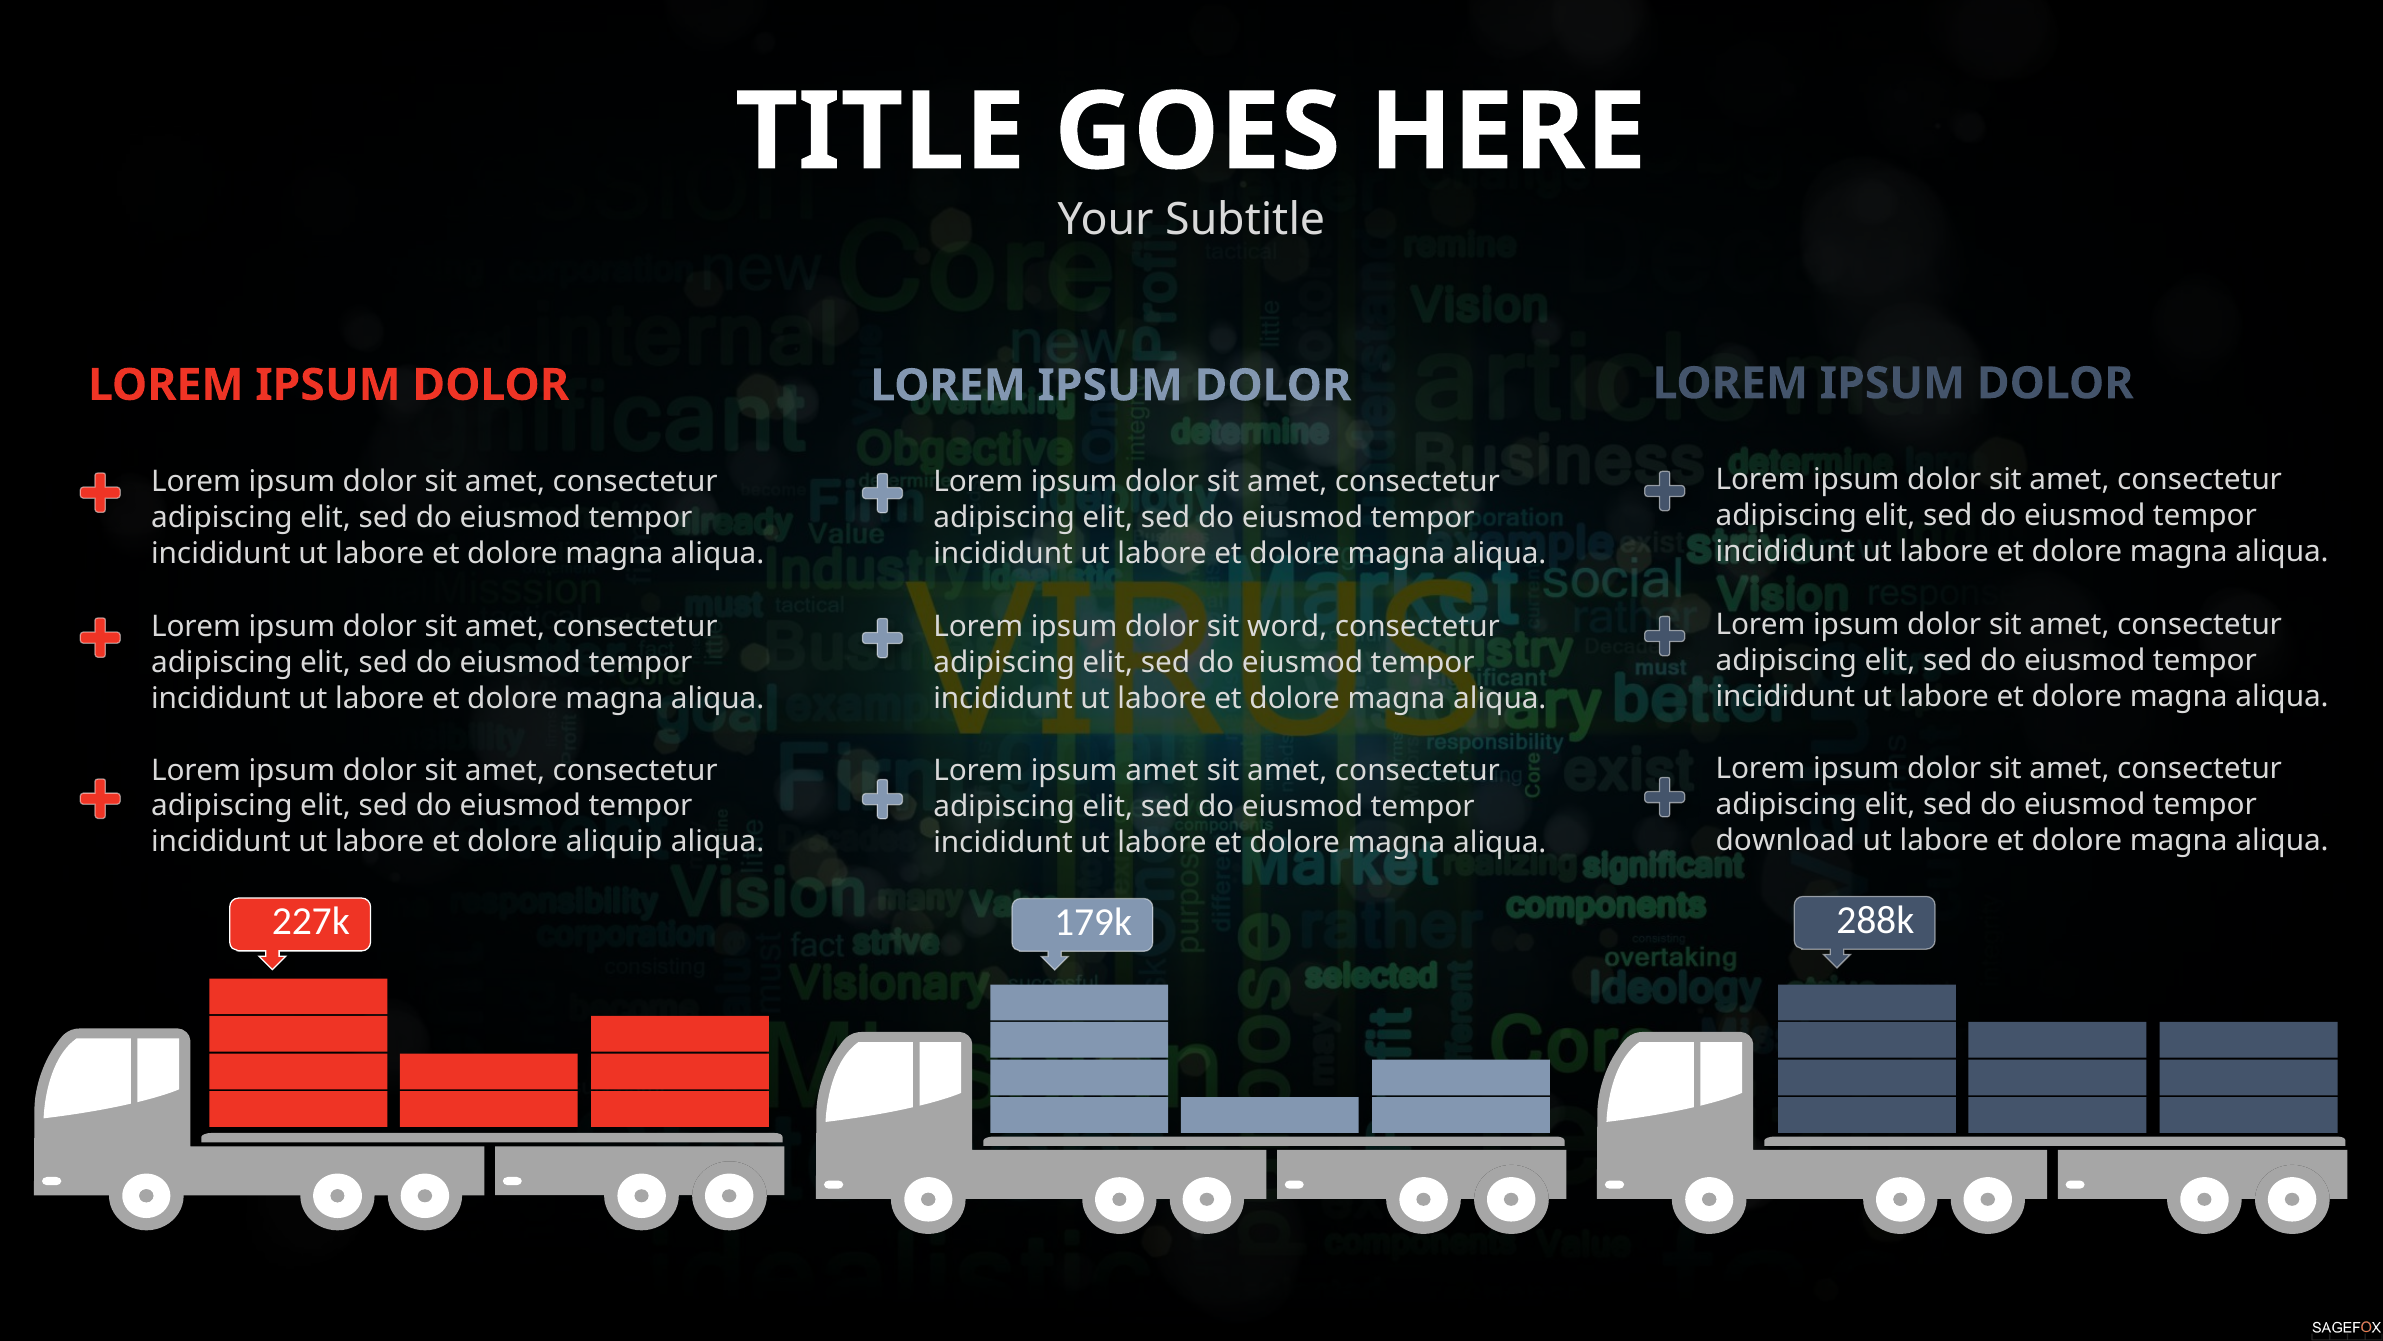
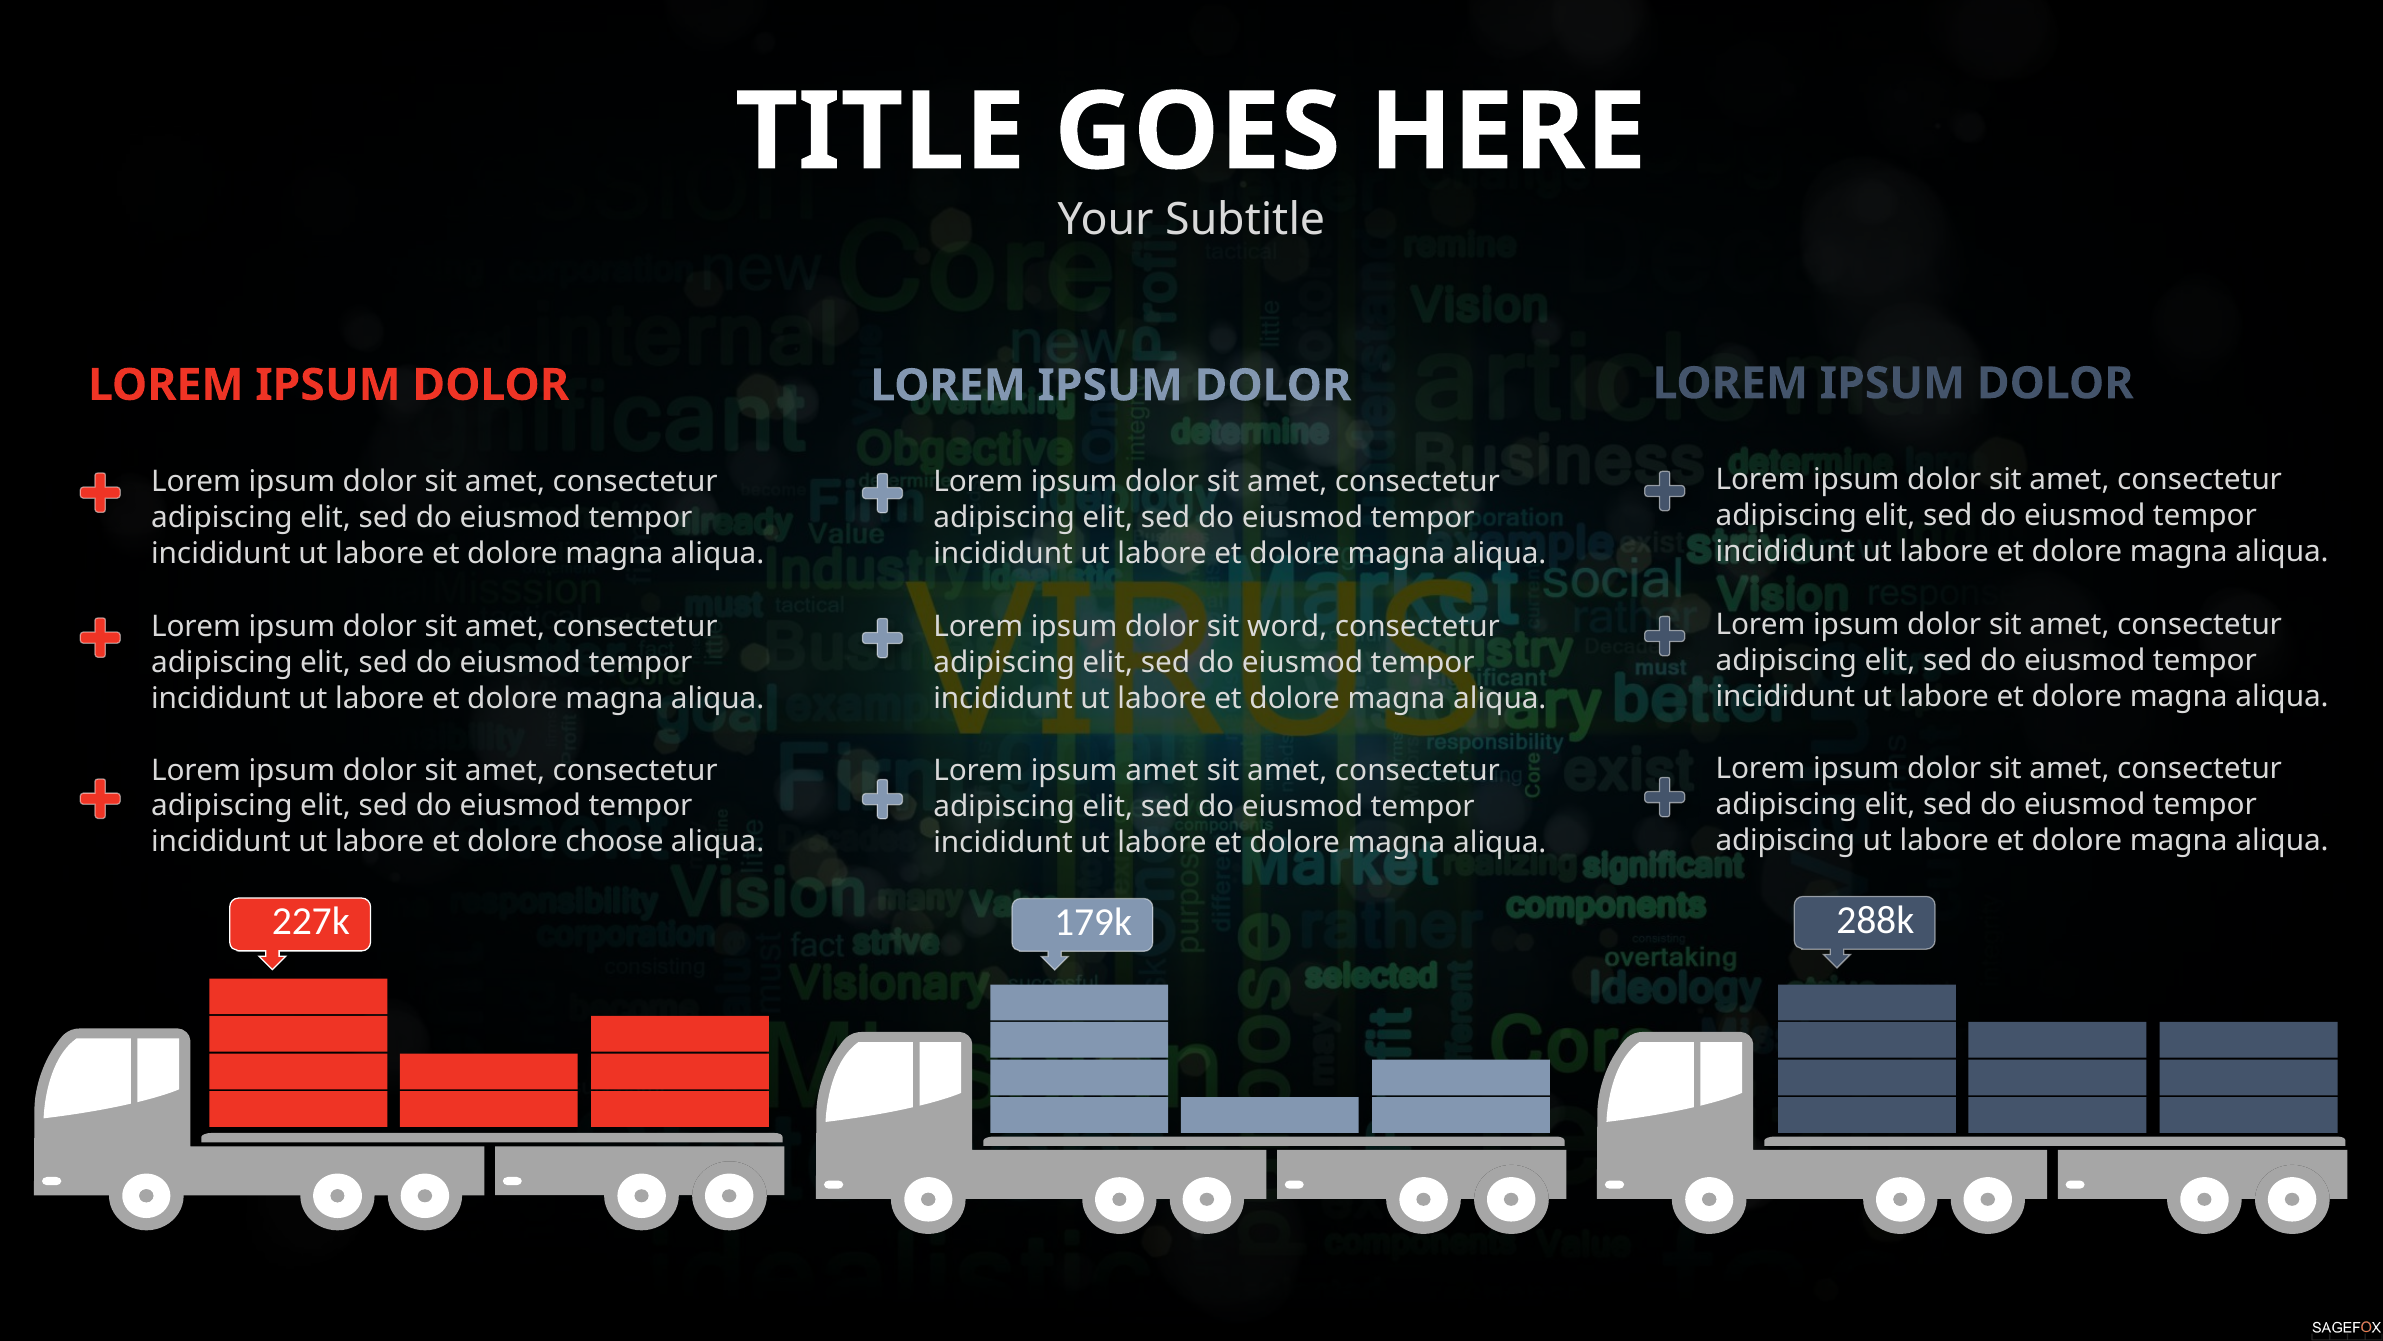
download at (1785, 840): download -> adipiscing
aliquip: aliquip -> choose
